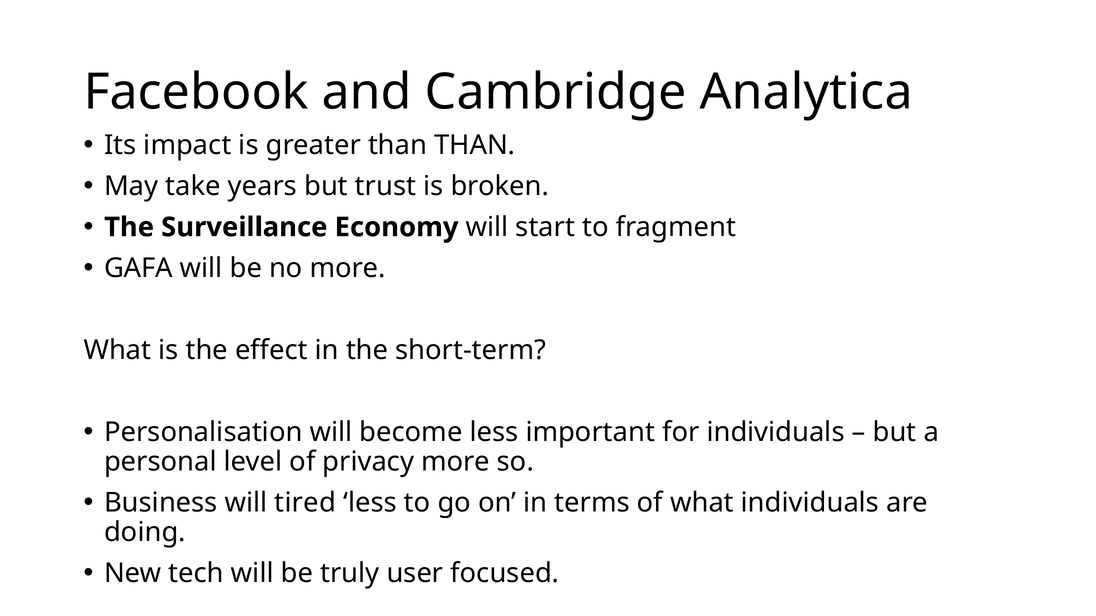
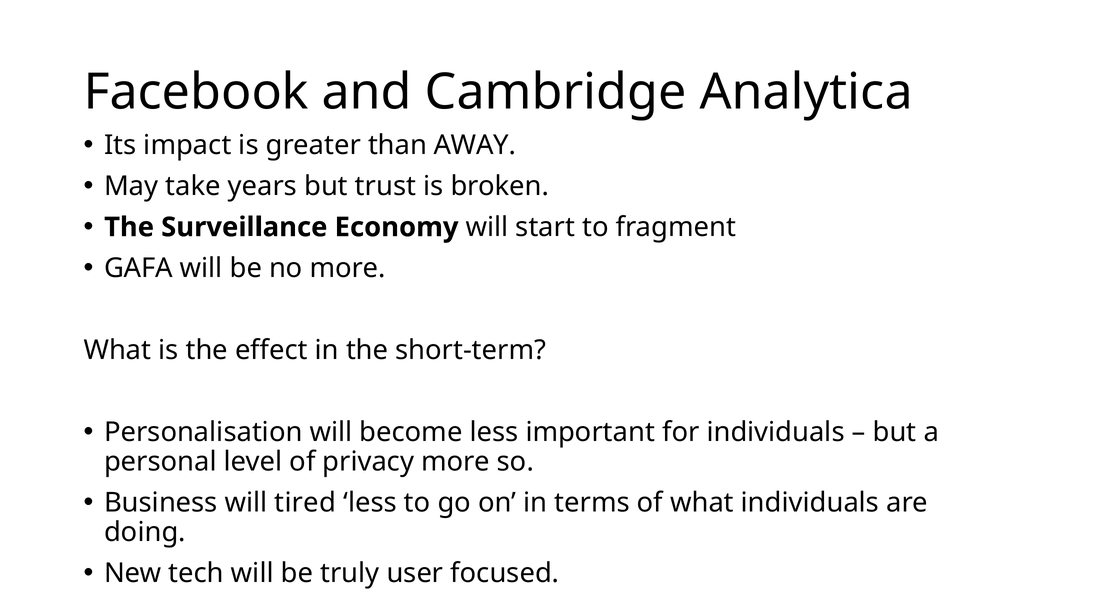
than THAN: THAN -> AWAY
